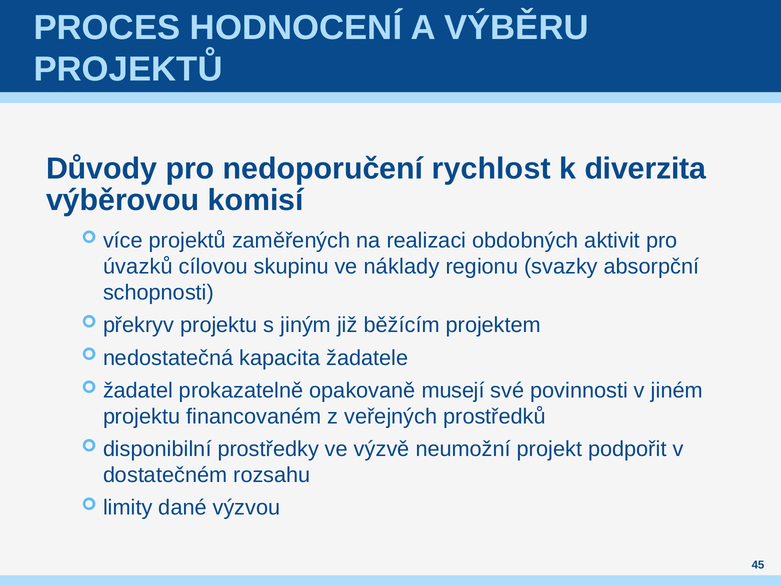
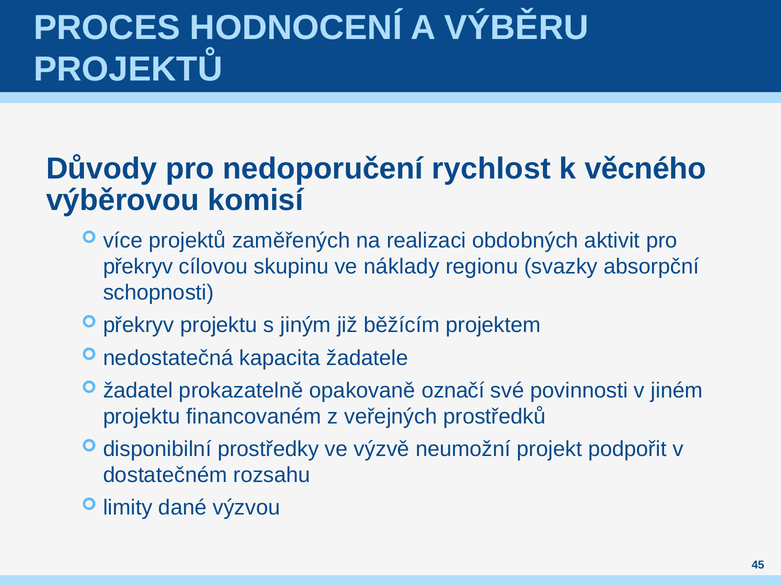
diverzita: diverzita -> věcného
úvazků at (138, 267): úvazků -> překryv
musejí: musejí -> označí
